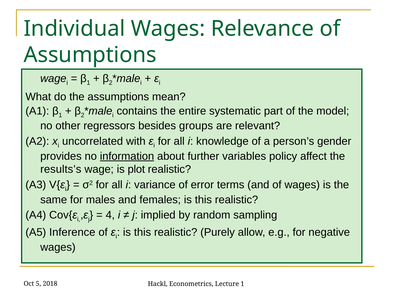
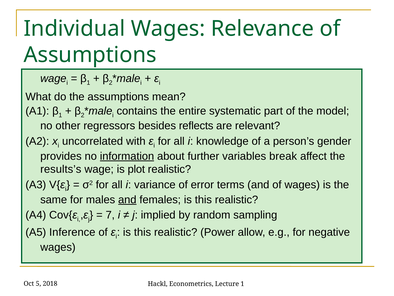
groups: groups -> reflects
policy: policy -> break
and at (127, 199) underline: none -> present
4: 4 -> 7
Purely: Purely -> Power
